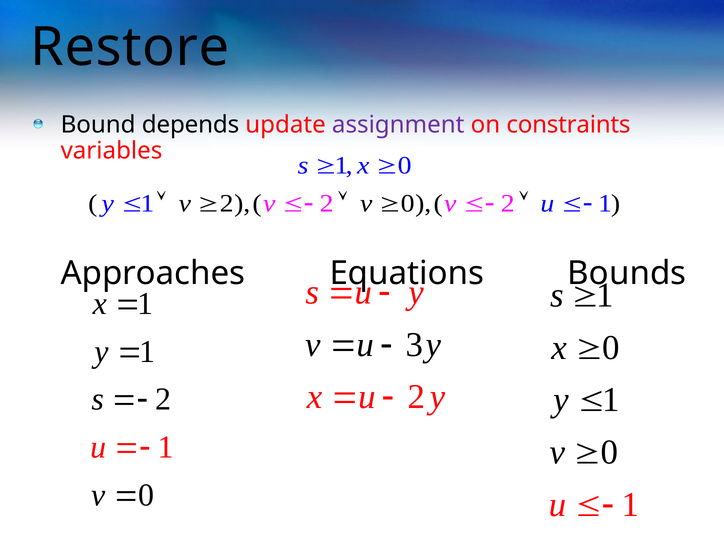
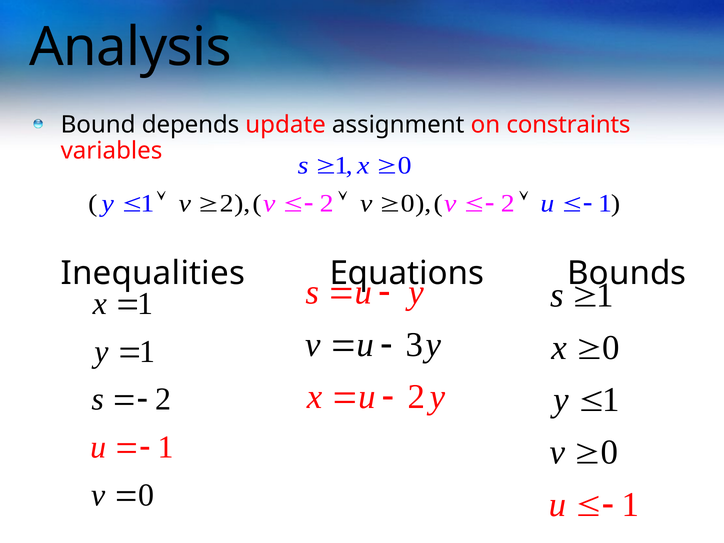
Restore: Restore -> Analysis
assignment colour: purple -> black
Approaches: Approaches -> Inequalities
